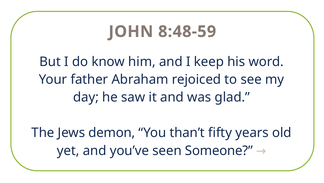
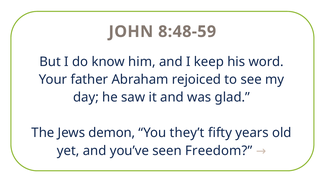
than’t: than’t -> they’t
Someone: Someone -> Freedom
